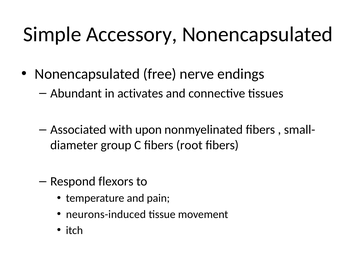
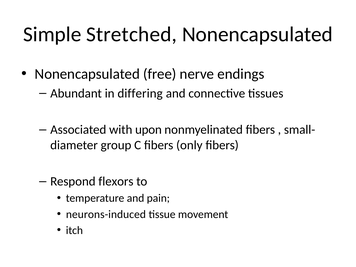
Accessory: Accessory -> Stretched
activates: activates -> differing
root: root -> only
